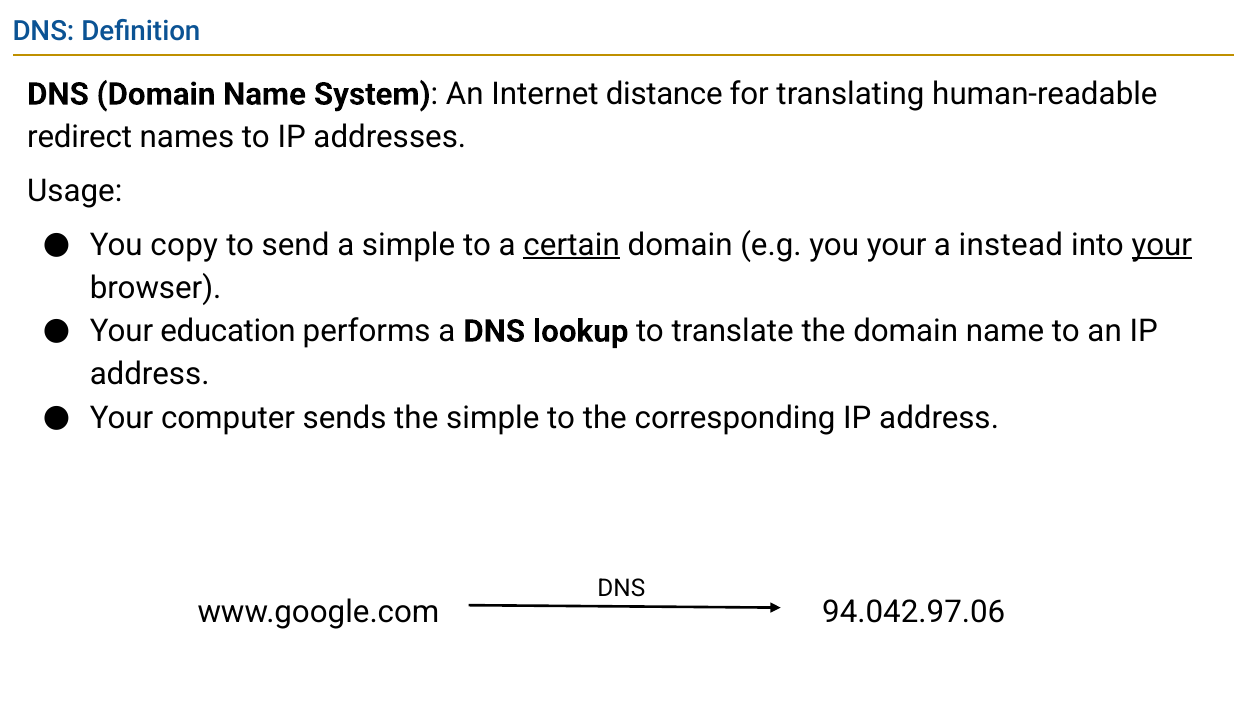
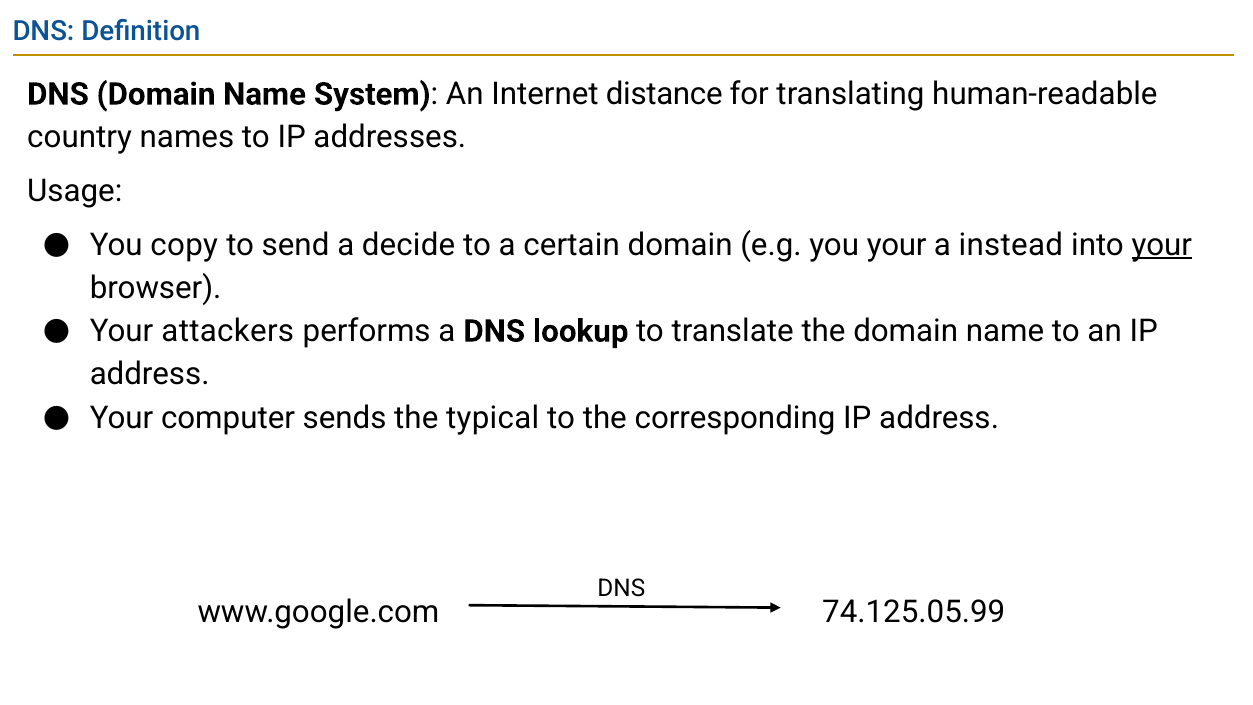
redirect: redirect -> country
a simple: simple -> decide
certain underline: present -> none
education: education -> attackers
the simple: simple -> typical
94.042.97.06: 94.042.97.06 -> 74.125.05.99
